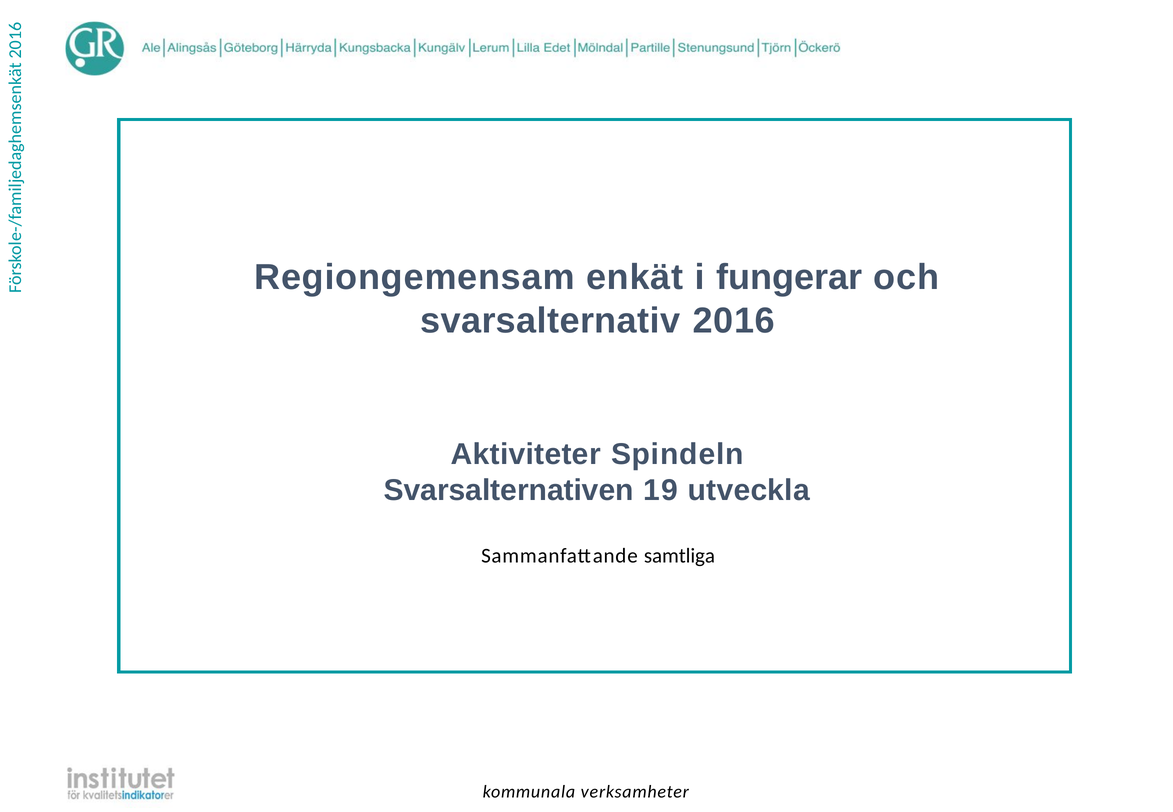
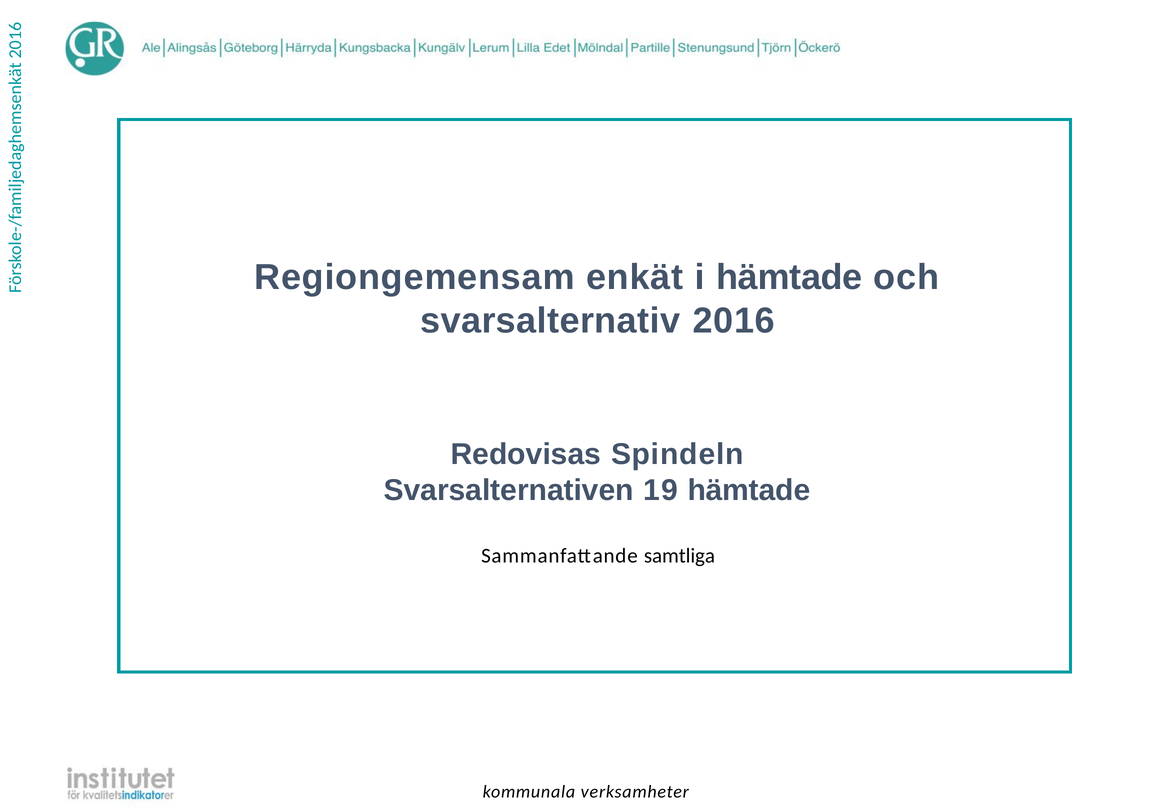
i fungerar: fungerar -> hämtade
Aktiviteter: Aktiviteter -> Redovisas
19 utveckla: utveckla -> hämtade
